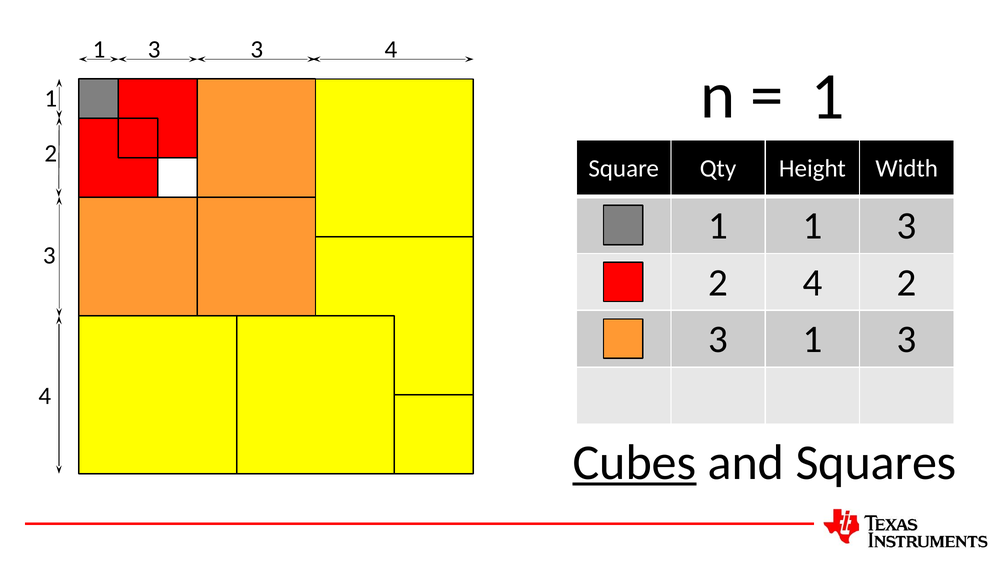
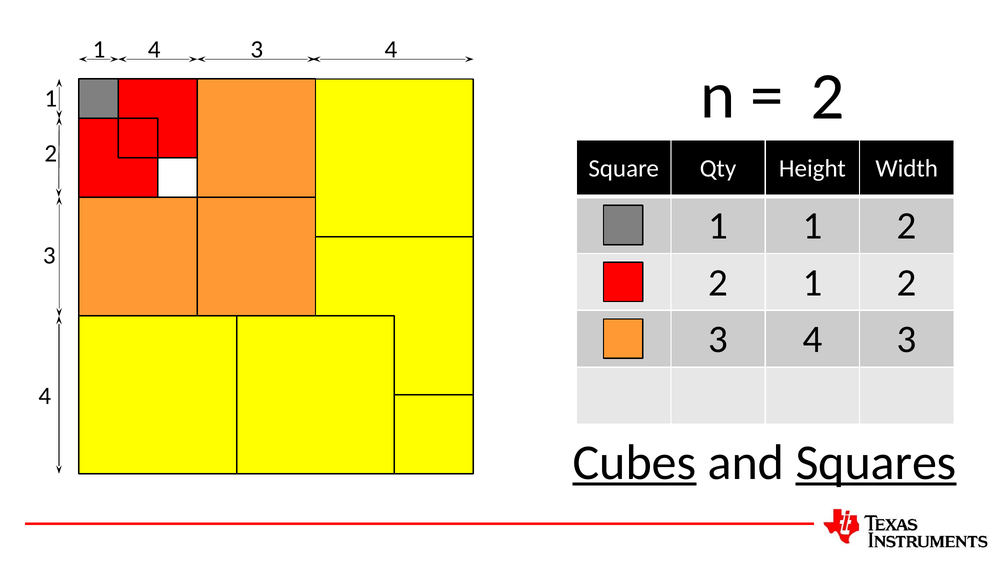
3 at (154, 49): 3 -> 4
1 at (828, 97): 1 -> 2
3 at (907, 226): 3 -> 2
4 at (812, 282): 4 -> 1
1 at (812, 339): 1 -> 4
Squares underline: none -> present
